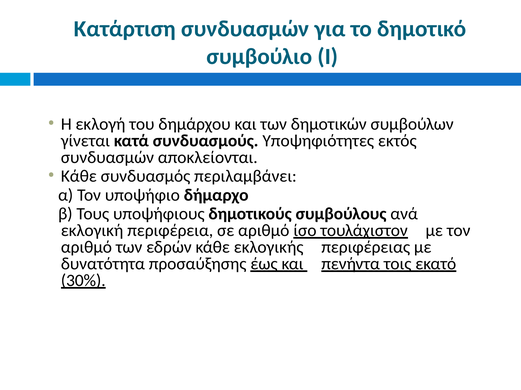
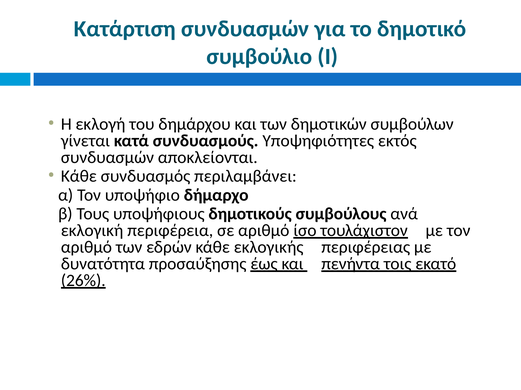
30%: 30% -> 26%
